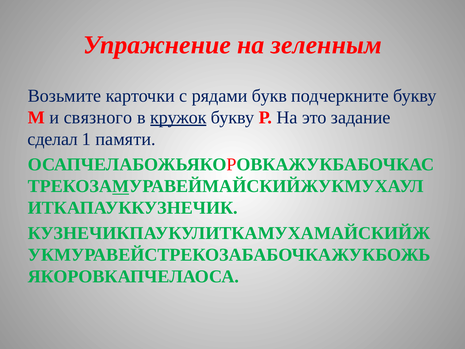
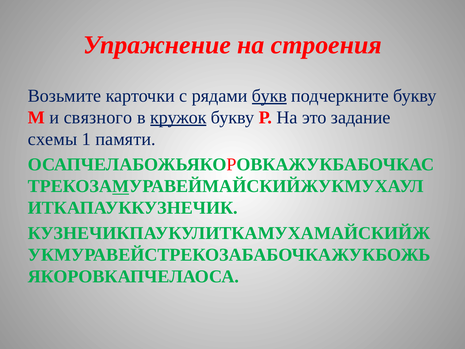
зеленным: зеленным -> строения
букв underline: none -> present
сделал: сделал -> схемы
